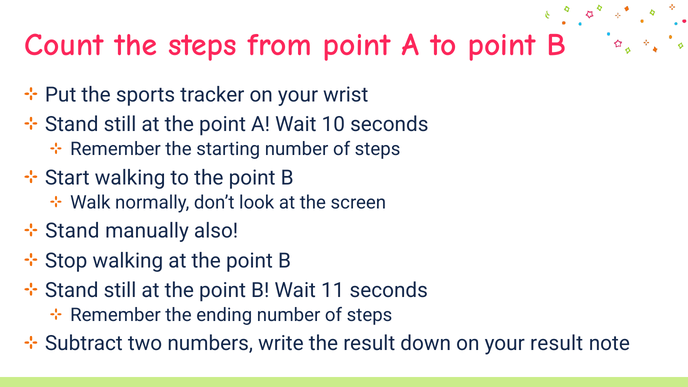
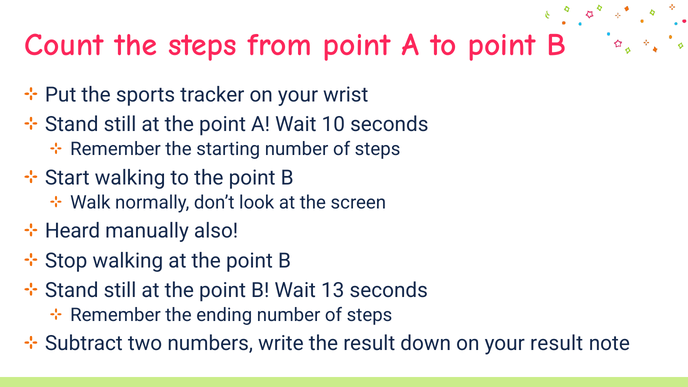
Stand at (72, 231): Stand -> Heard
11: 11 -> 13
